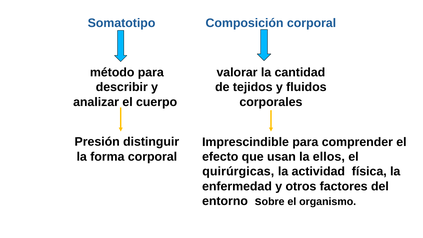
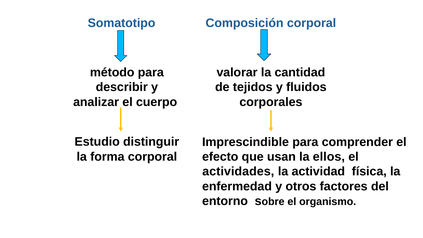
Presión: Presión -> Estudio
quirúrgicas: quirúrgicas -> actividades
